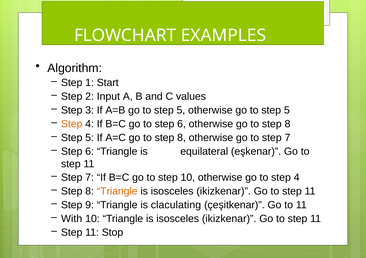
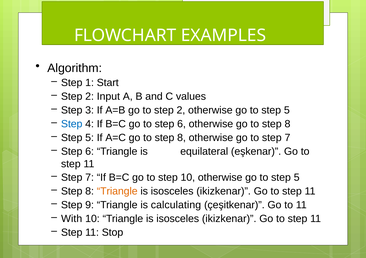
5 at (181, 110): 5 -> 2
Step at (72, 124) colour: orange -> blue
4 at (297, 178): 4 -> 5
claculating: claculating -> calculating
